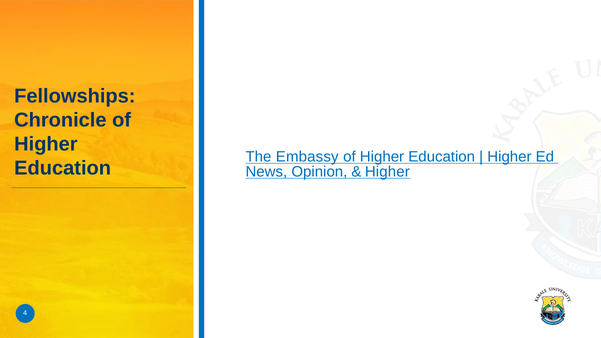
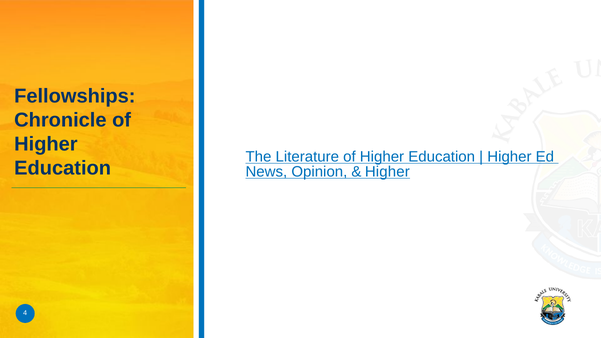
Embassy: Embassy -> Literature
